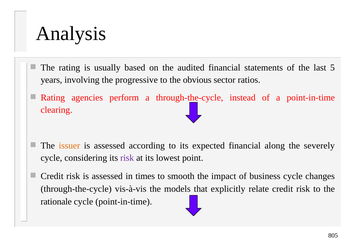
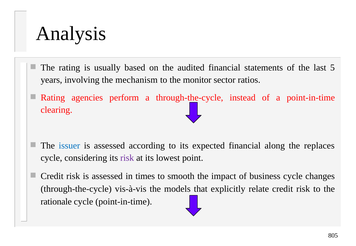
progressive: progressive -> mechanism
obvious: obvious -> monitor
issuer colour: orange -> blue
severely: severely -> replaces
